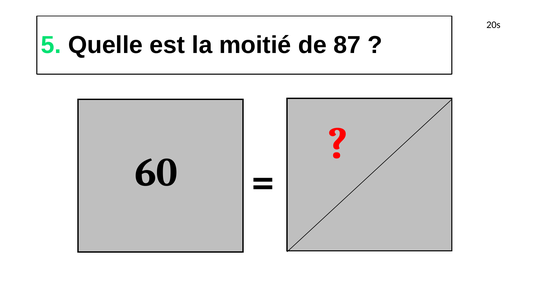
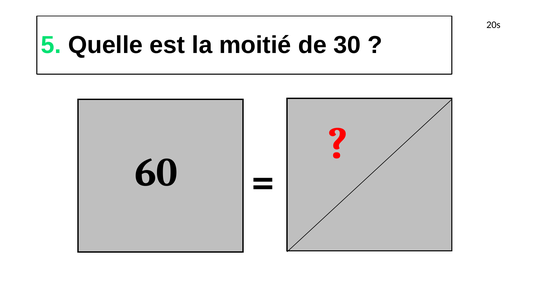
87: 87 -> 30
